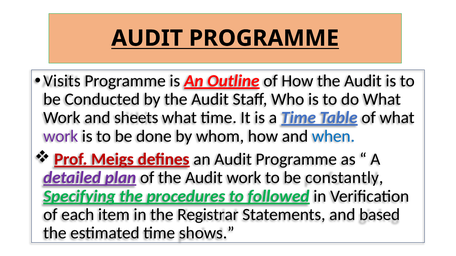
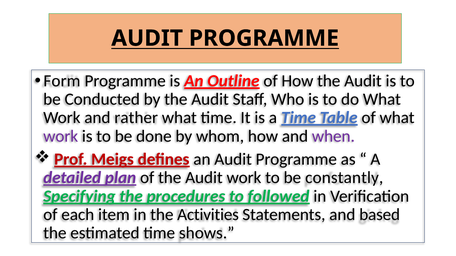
Visits: Visits -> Form
sheets: sheets -> rather
when colour: blue -> purple
Registrar: Registrar -> Activities
